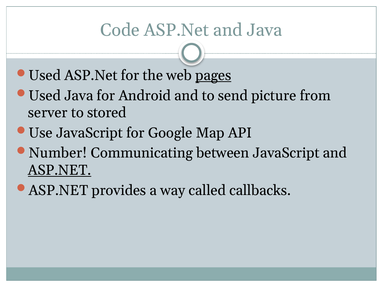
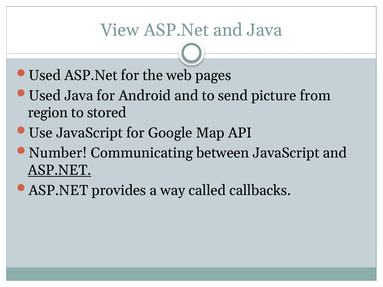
Code: Code -> View
pages underline: present -> none
server: server -> region
